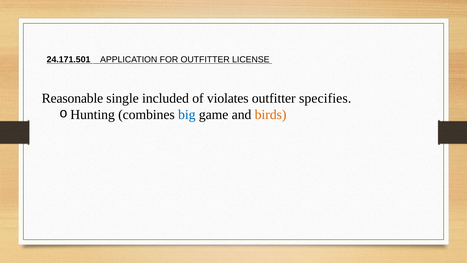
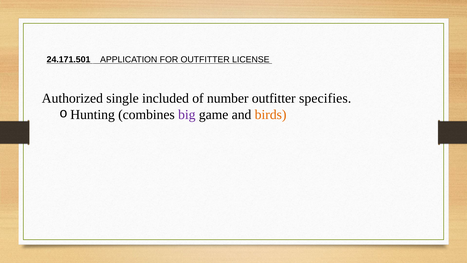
Reasonable: Reasonable -> Authorized
violates: violates -> number
big colour: blue -> purple
